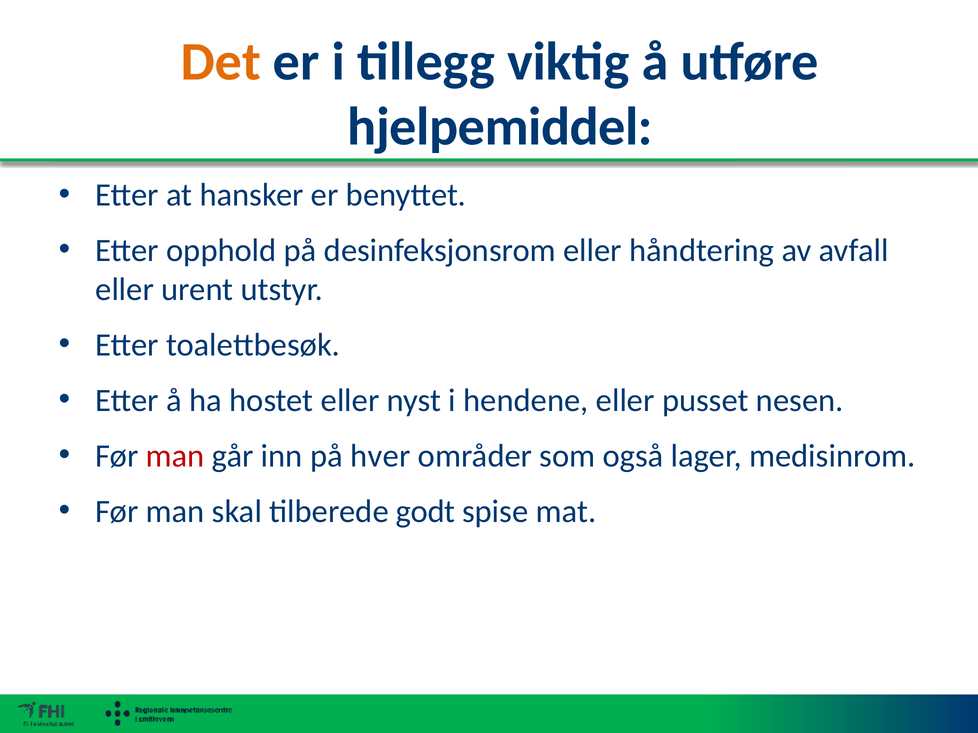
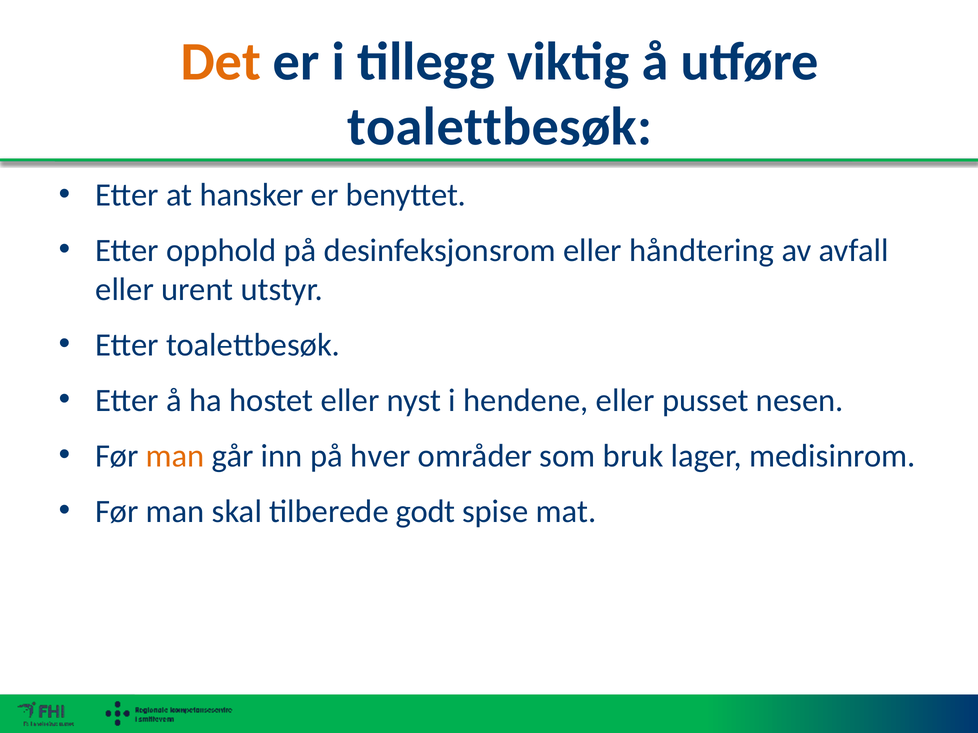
hjelpemiddel at (500, 127): hjelpemiddel -> toalettbesøk
man at (175, 456) colour: red -> orange
også: også -> bruk
